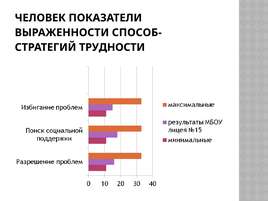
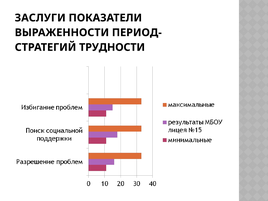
ЧЕЛОВЕК: ЧЕЛОВЕК -> ЗАСЛУГИ
СПОСОБ-: СПОСОБ- -> ПЕРИОД-
